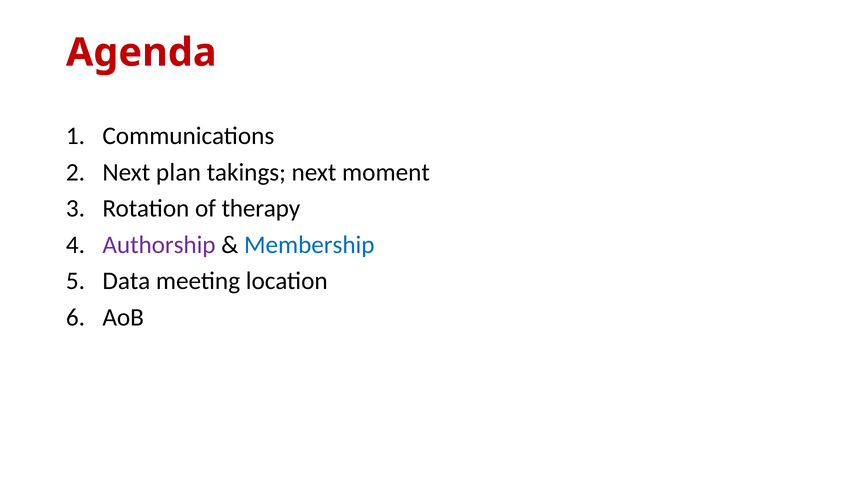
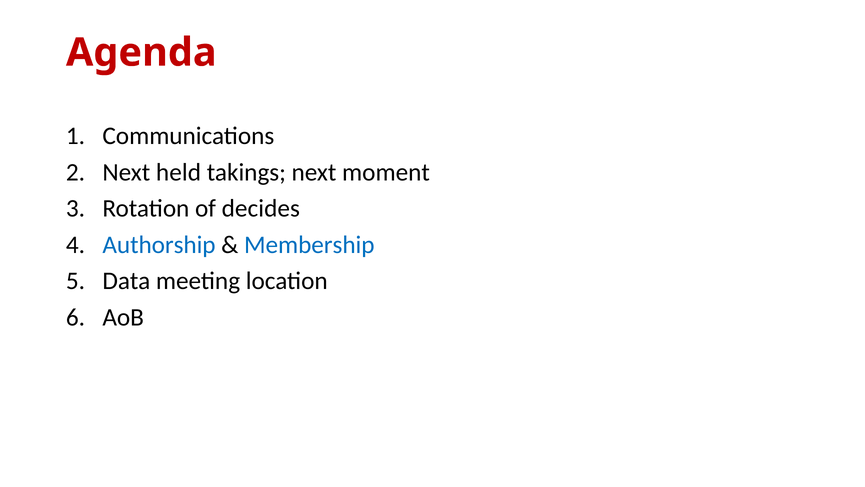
plan: plan -> held
therapy: therapy -> decides
Authorship colour: purple -> blue
